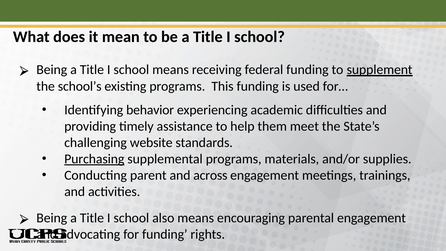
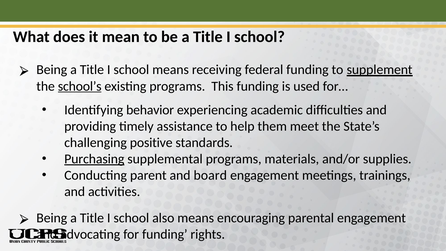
school’s underline: none -> present
website: website -> positive
across: across -> board
